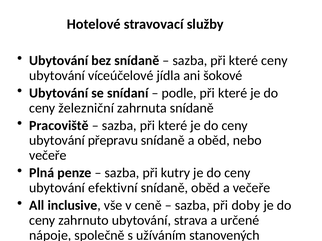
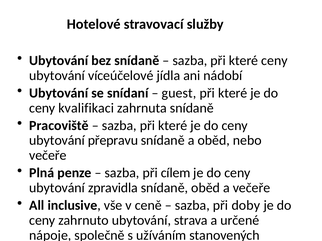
šokové: šokové -> nádobí
podle: podle -> guest
železniční: železniční -> kvalifikaci
kutry: kutry -> cílem
efektivní: efektivní -> zpravidla
